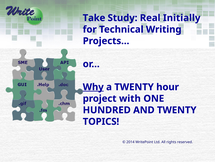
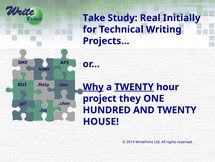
TWENTY at (134, 87) underline: none -> present
with: with -> they
TOPICS: TOPICS -> HOUSE
